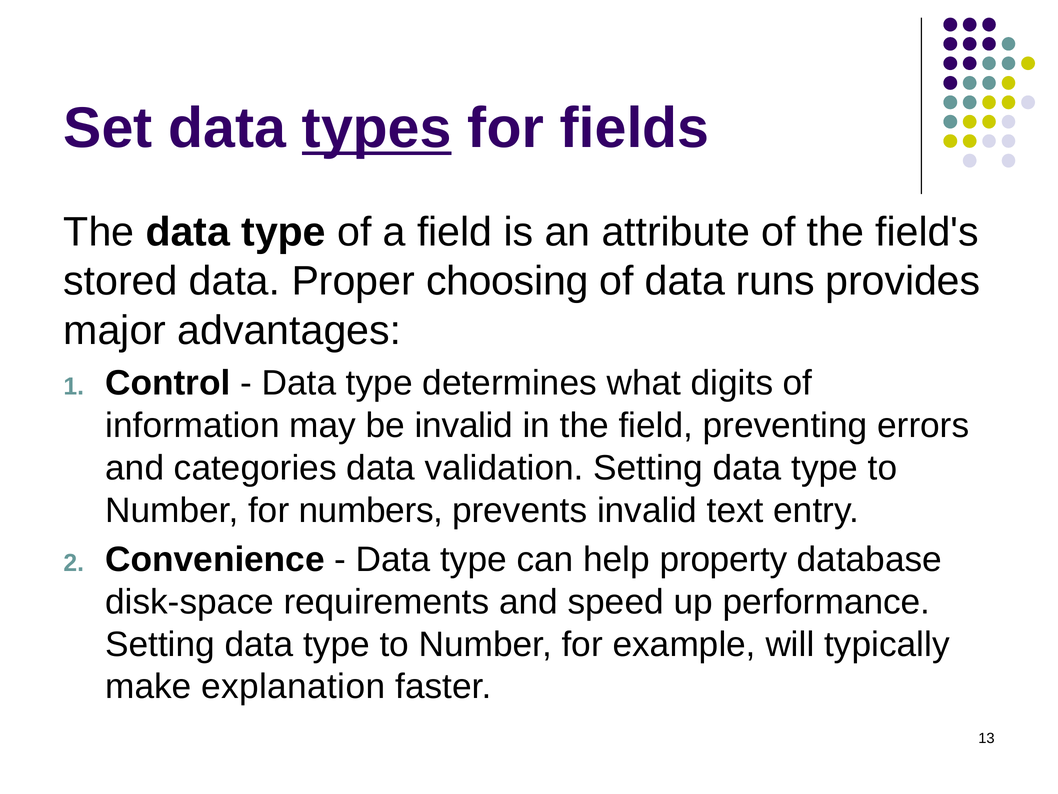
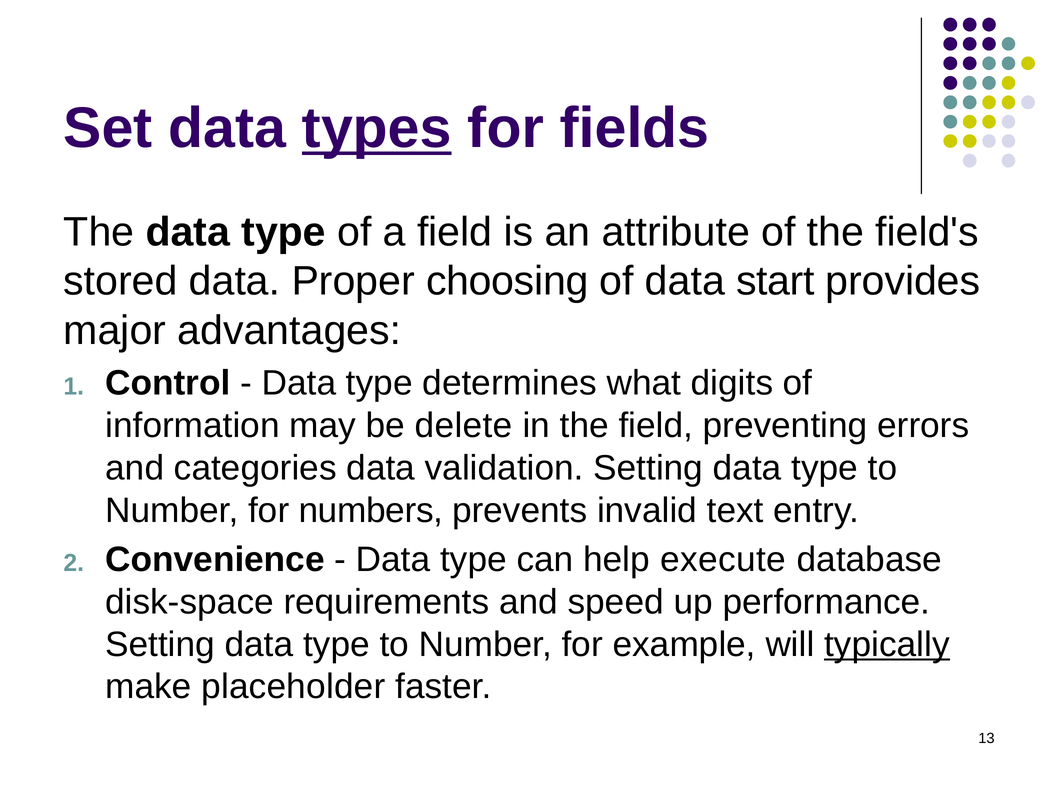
runs: runs -> start
be invalid: invalid -> delete
property: property -> execute
typically underline: none -> present
explanation: explanation -> placeholder
